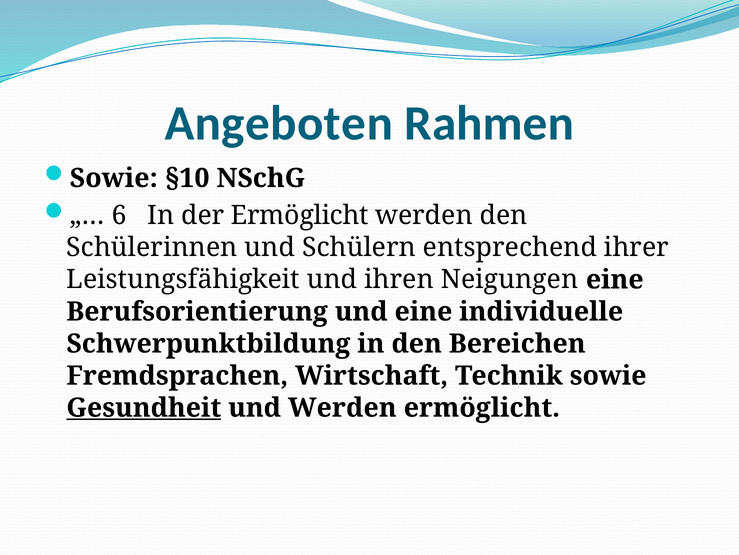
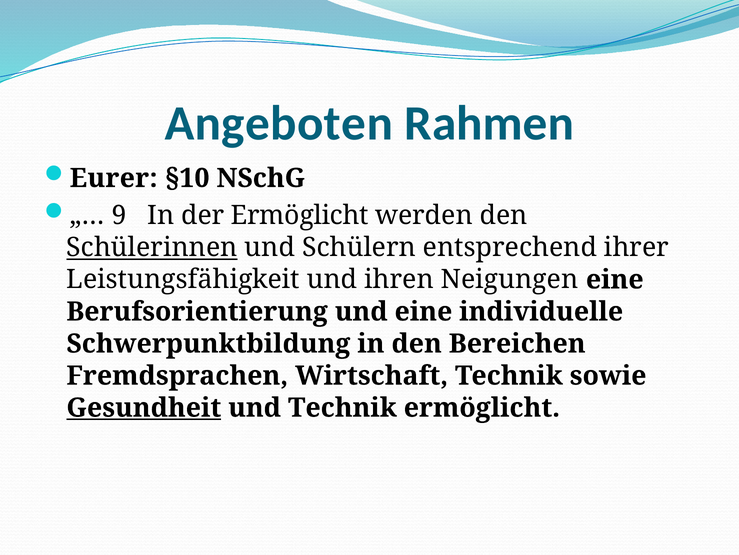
Sowie at (114, 178): Sowie -> Eurer
6: 6 -> 9
Schülerinnen underline: none -> present
und Werden: Werden -> Technik
